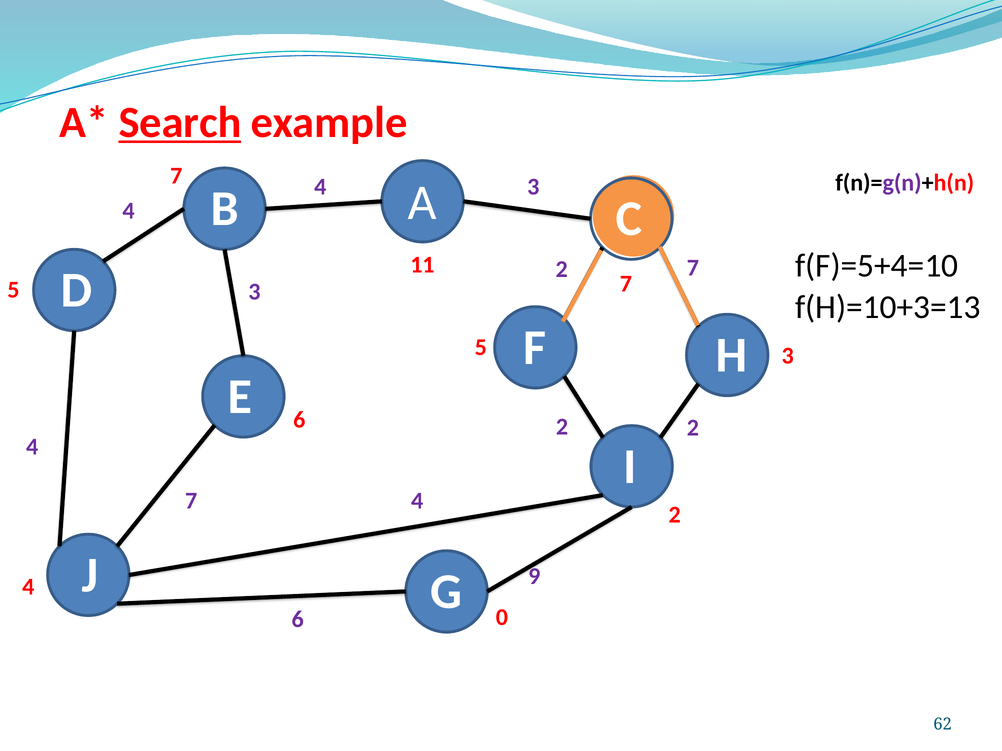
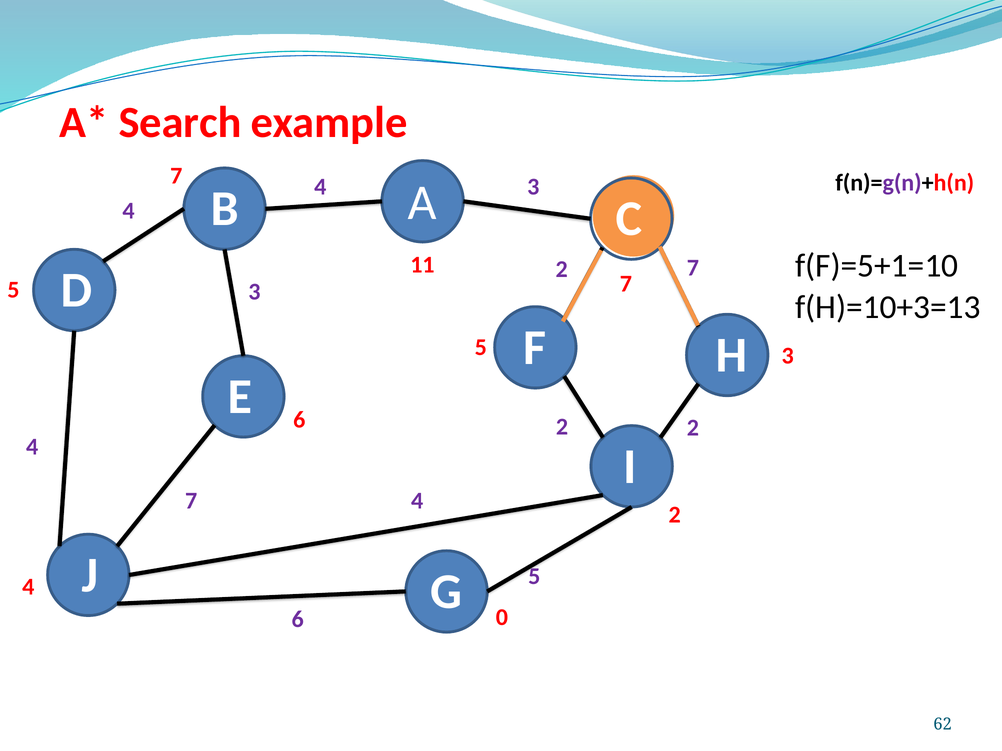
Search underline: present -> none
f(F)=5+4=10: f(F)=5+4=10 -> f(F)=5+1=10
J 9: 9 -> 5
